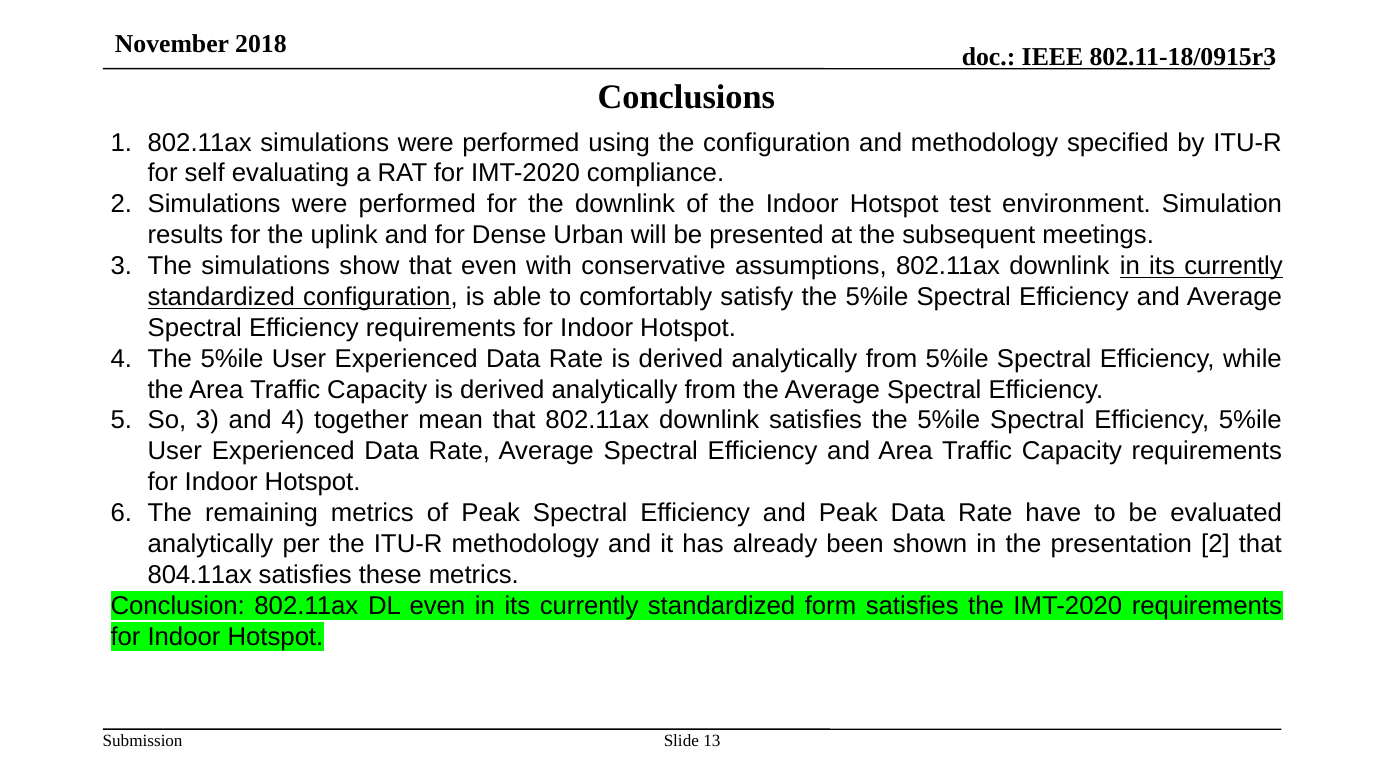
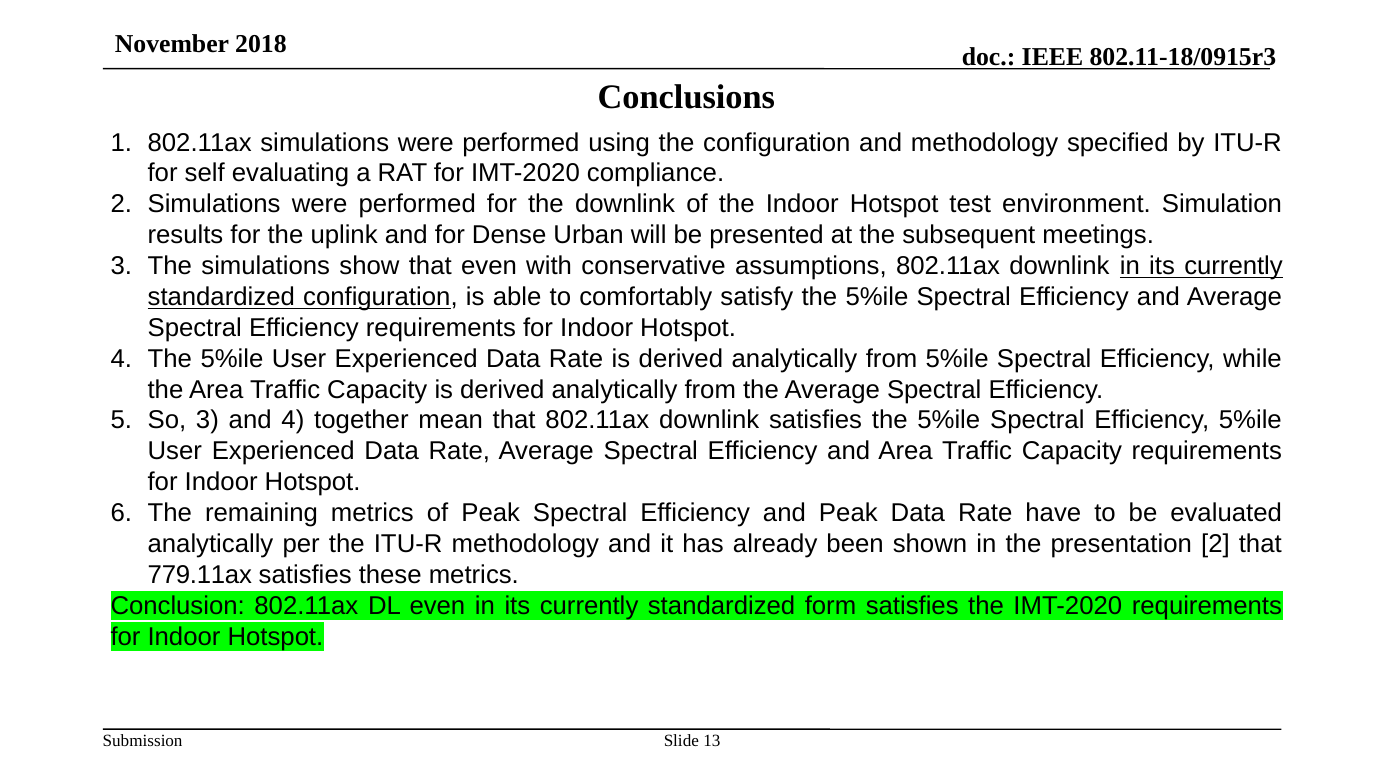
804.11ax: 804.11ax -> 779.11ax
